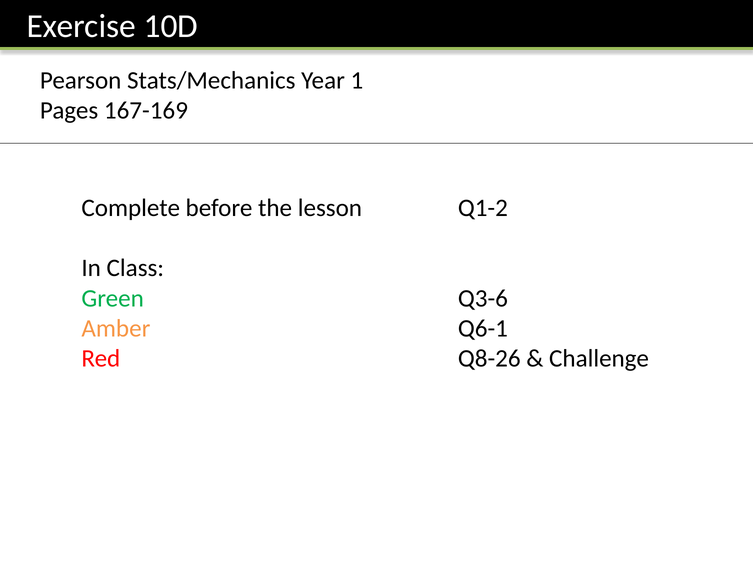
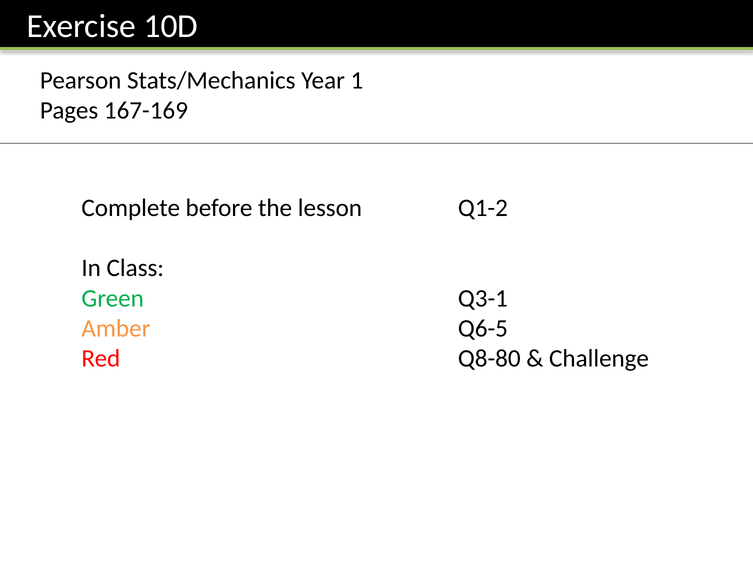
Q3-6: Q3-6 -> Q3-1
Q6-1: Q6-1 -> Q6-5
Q8-26: Q8-26 -> Q8-80
